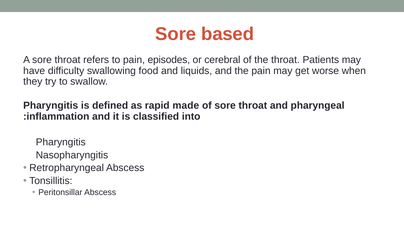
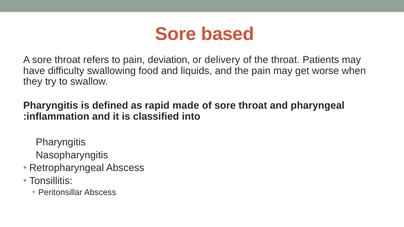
episodes: episodes -> deviation
cerebral: cerebral -> delivery
